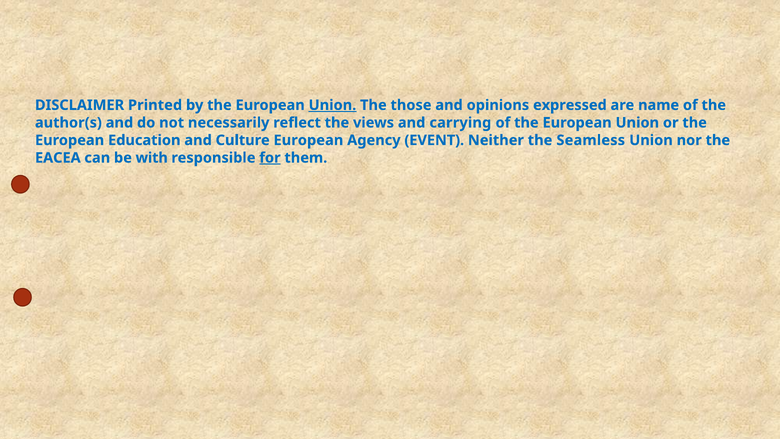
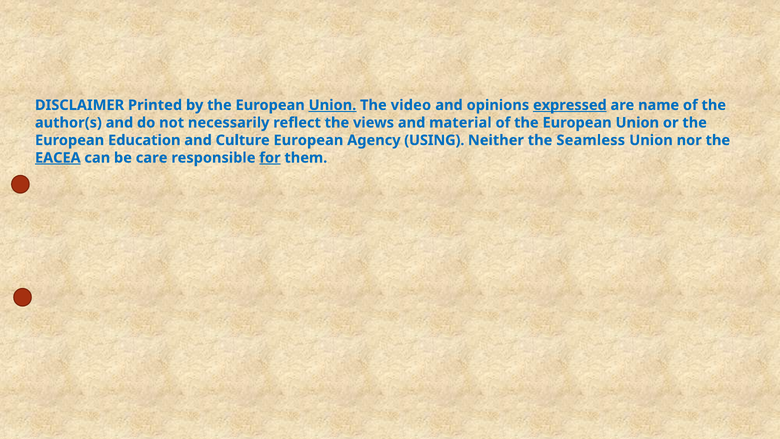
those: those -> video
expressed underline: none -> present
carrying: carrying -> material
EVENT: EVENT -> USING
EACEA underline: none -> present
with: with -> care
